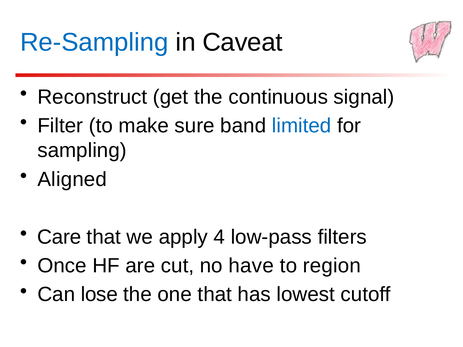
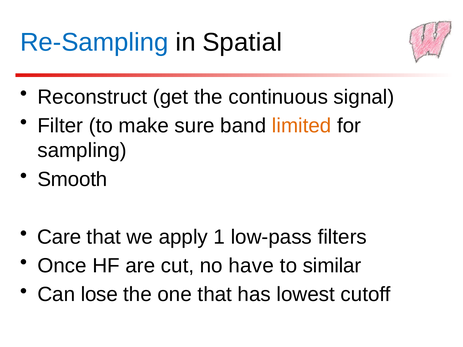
Caveat: Caveat -> Spatial
limited colour: blue -> orange
Aligned: Aligned -> Smooth
4: 4 -> 1
region: region -> similar
